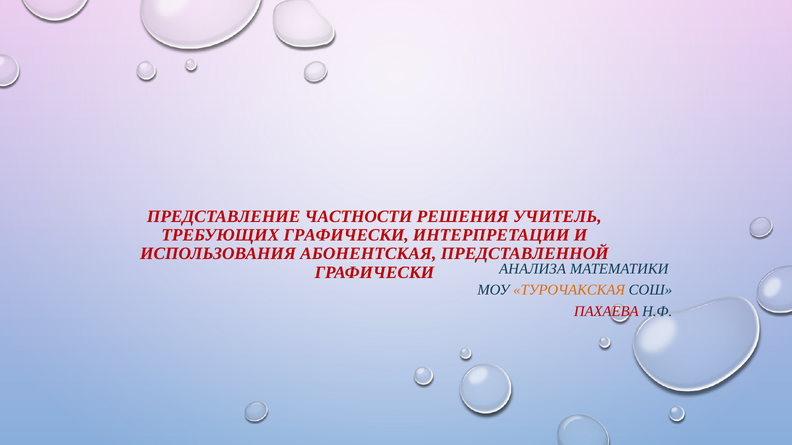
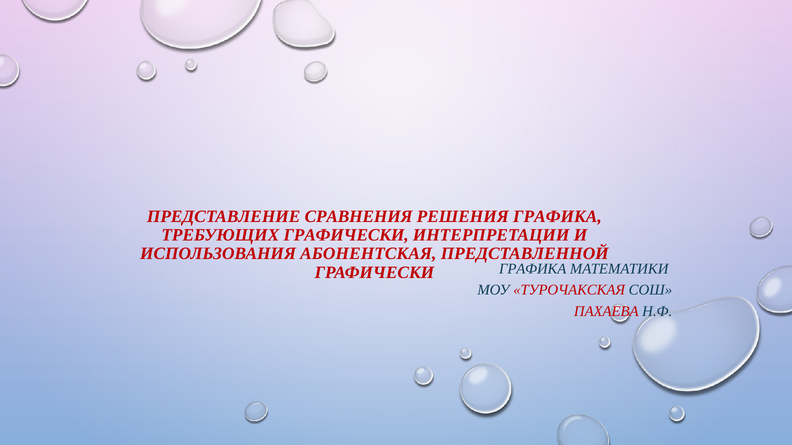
ЧАСТНОСТИ: ЧАСТНОСТИ -> СРАВНЕНИЯ
РЕШЕНИЯ УЧИТЕЛЬ: УЧИТЕЛЬ -> ГРАФИКА
ГРАФИЧЕСКИ АНАЛИЗА: АНАЛИЗА -> ГРАФИКА
ТУРОЧАКСКАЯ colour: orange -> red
